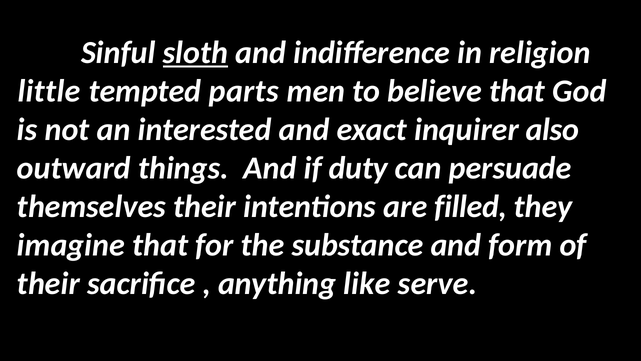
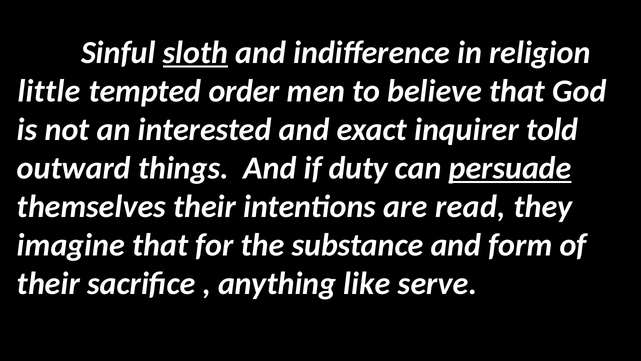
parts: parts -> order
also: also -> told
persuade underline: none -> present
filled: filled -> read
